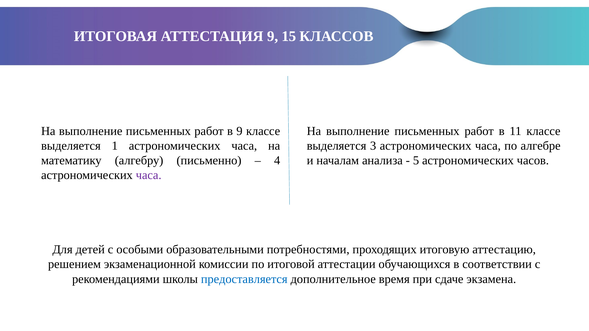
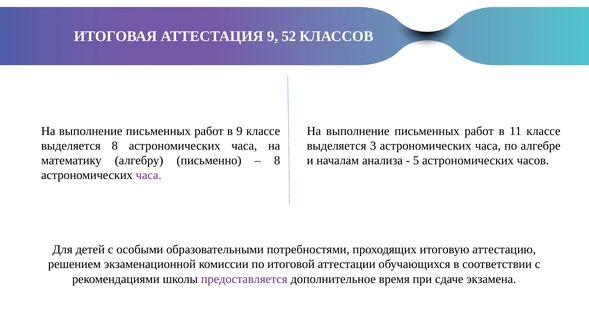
15: 15 -> 52
выделяется 1: 1 -> 8
4 at (277, 161): 4 -> 8
предоставляется colour: blue -> purple
